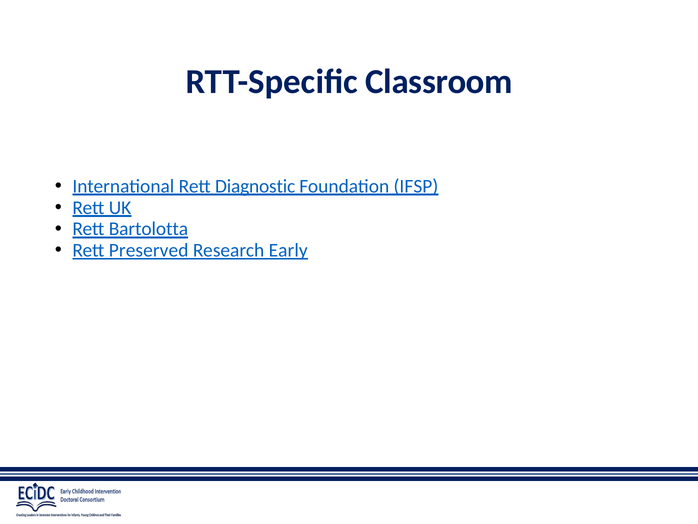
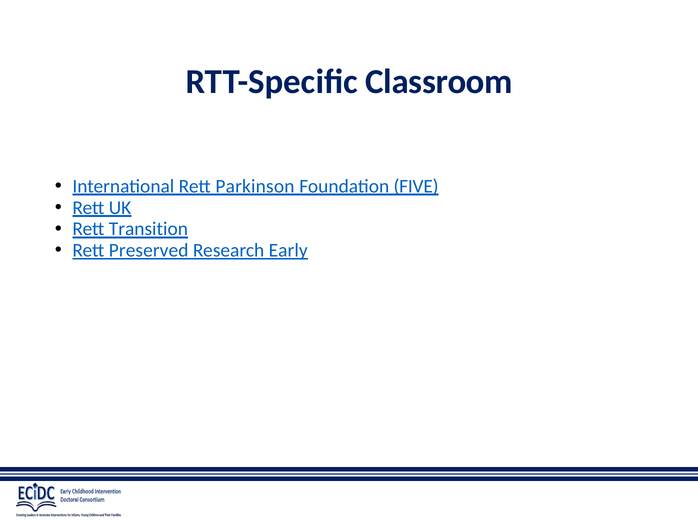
Diagnostic: Diagnostic -> Parkinson
IFSP: IFSP -> FIVE
Bartolotta: Bartolotta -> Transition
